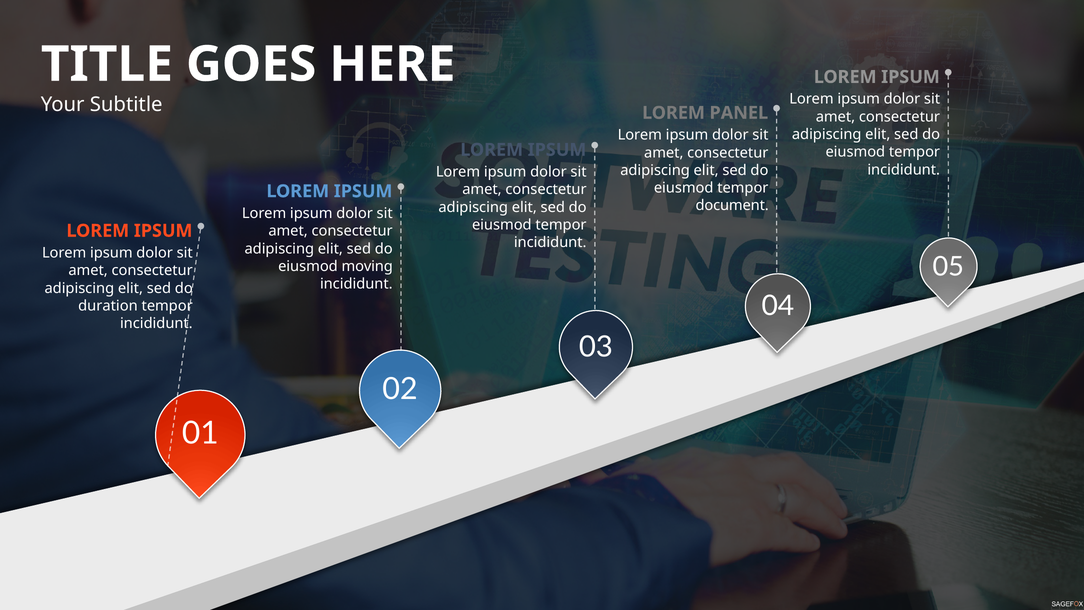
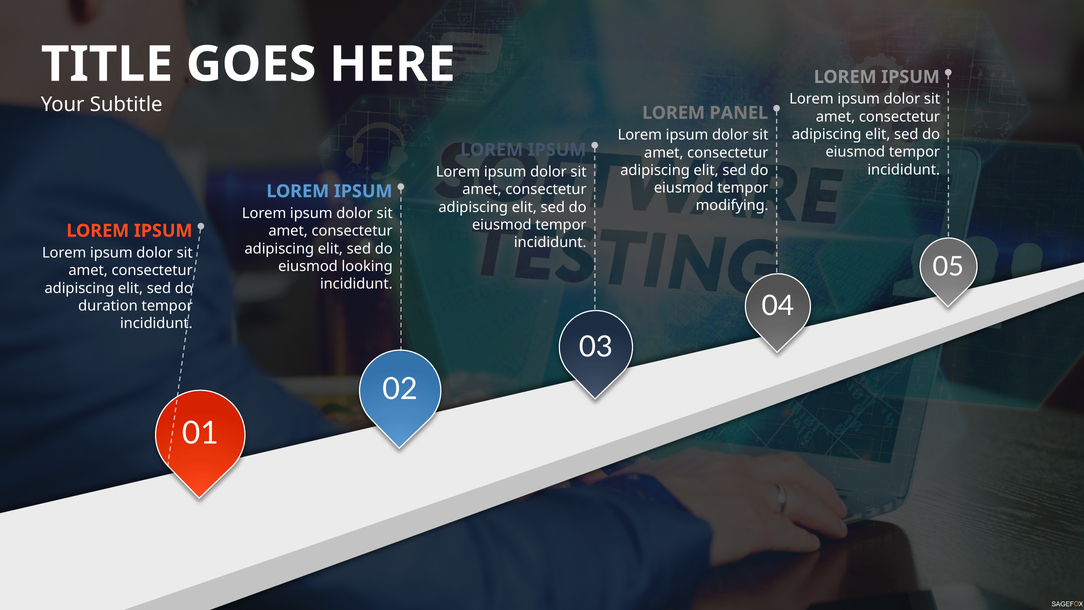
document: document -> modifying
moving: moving -> looking
